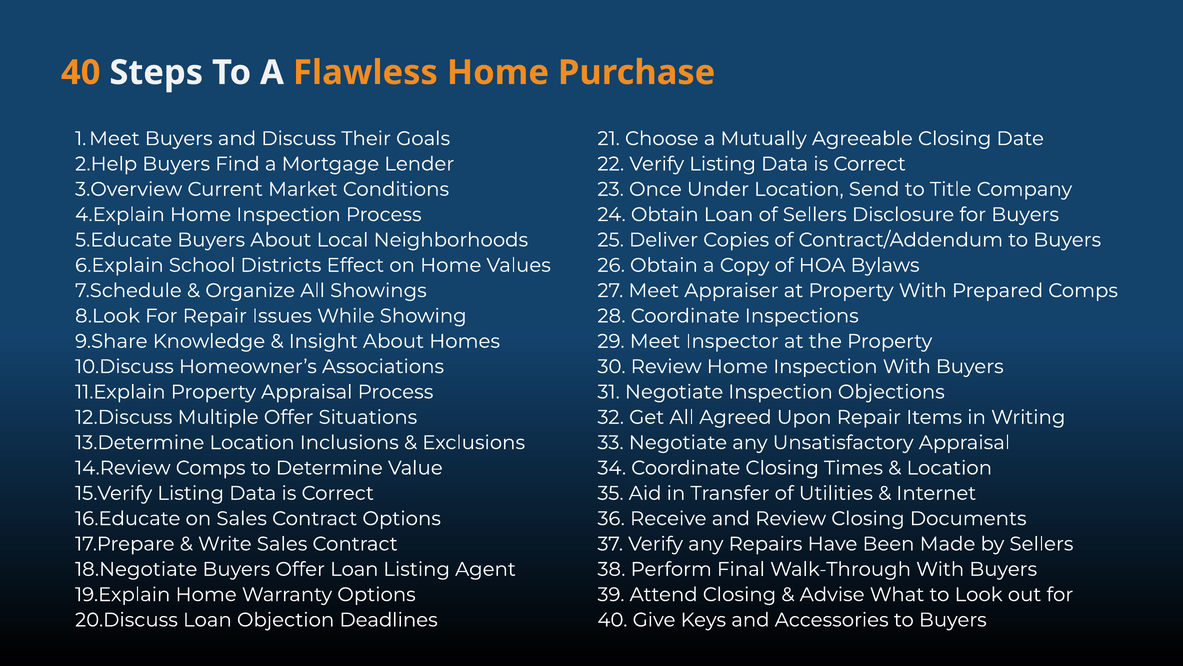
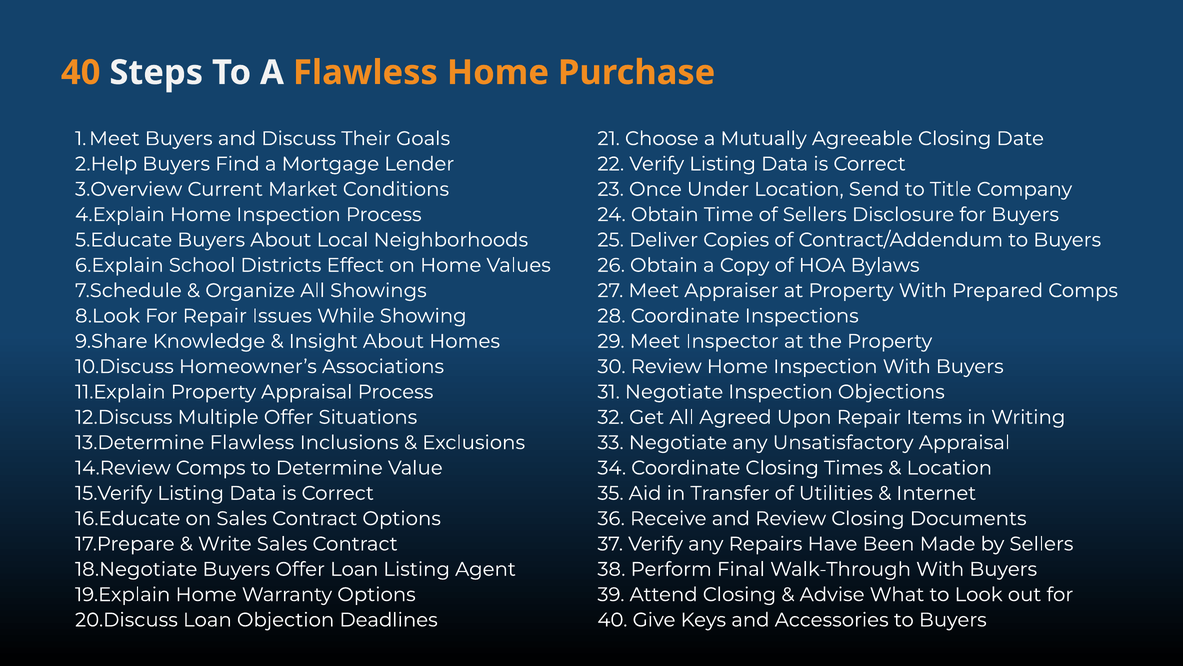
Obtain Loan: Loan -> Time
Location at (252, 442): Location -> Flawless
